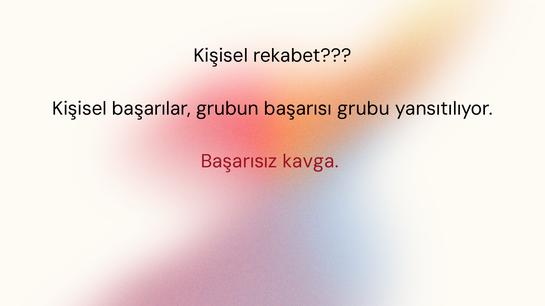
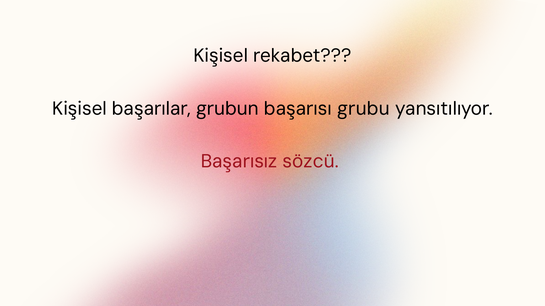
kavga: kavga -> sözcü
